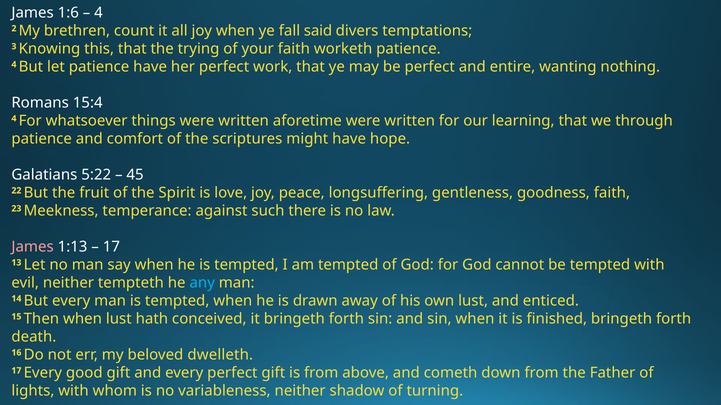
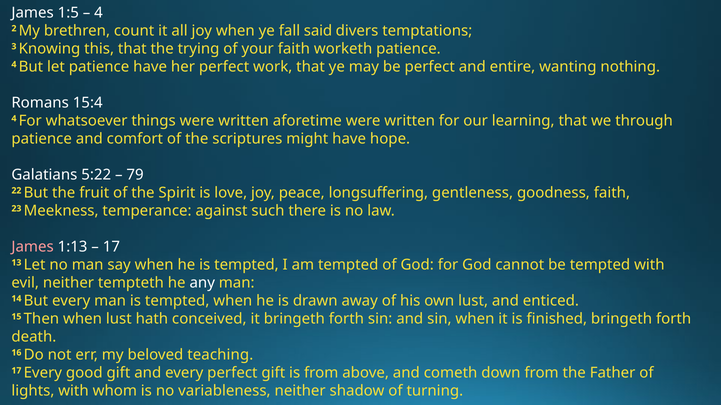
1:6: 1:6 -> 1:5
45: 45 -> 79
any colour: light blue -> white
dwelleth: dwelleth -> teaching
